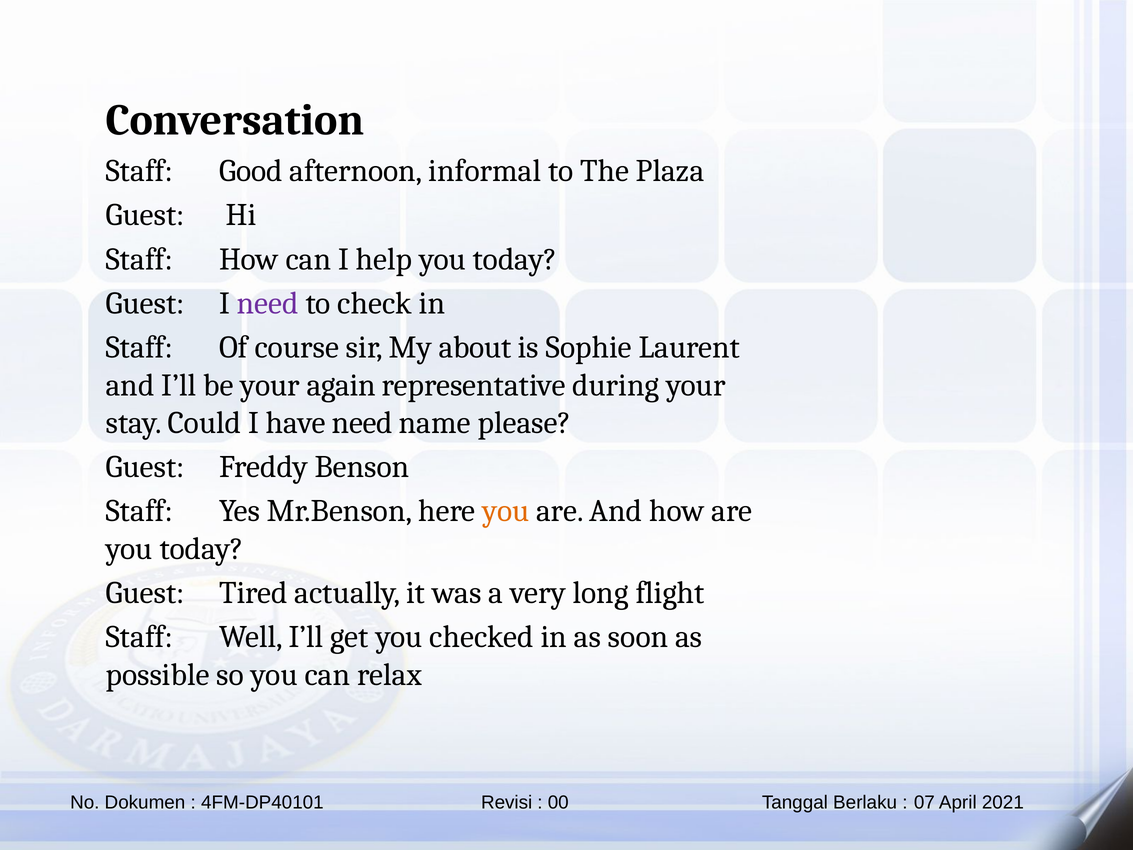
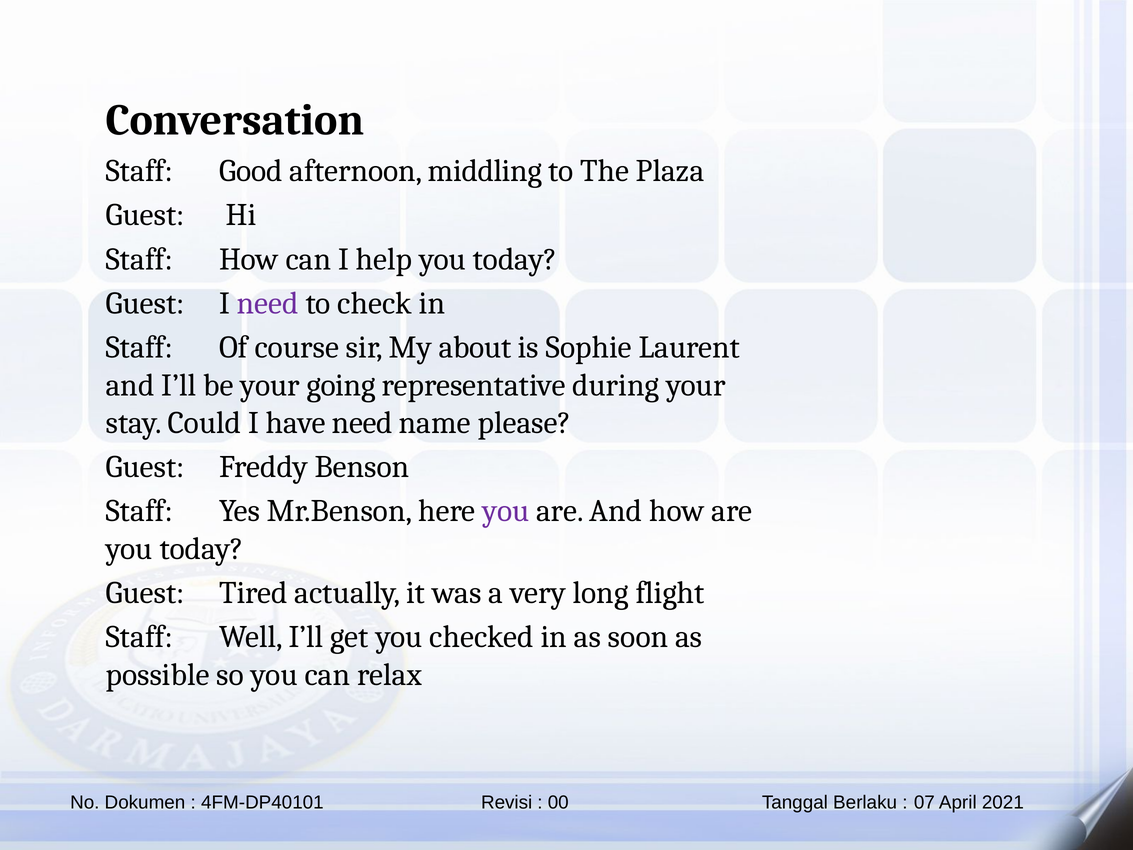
informal: informal -> middling
again: again -> going
you at (506, 511) colour: orange -> purple
